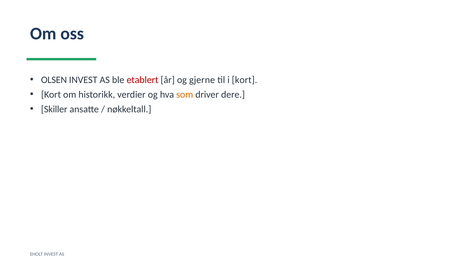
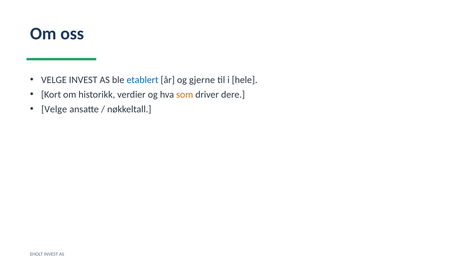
OLSEN at (54, 80): OLSEN -> VELGE
etablert colour: red -> blue
i kort: kort -> hele
Skiller at (54, 109): Skiller -> Velge
